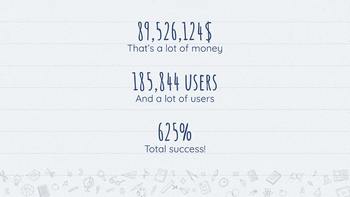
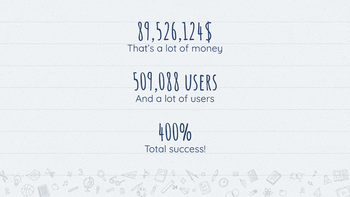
185,844: 185,844 -> 509,088
625%: 625% -> 400%
